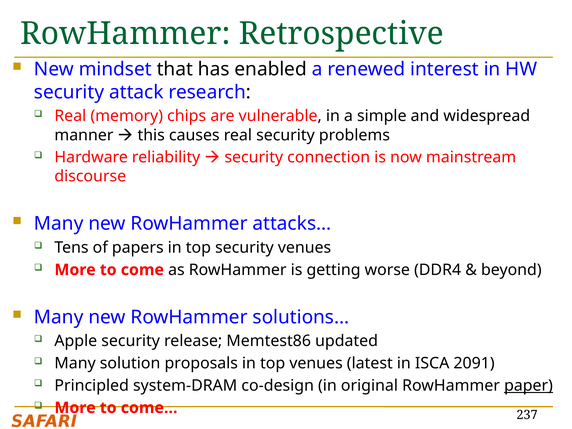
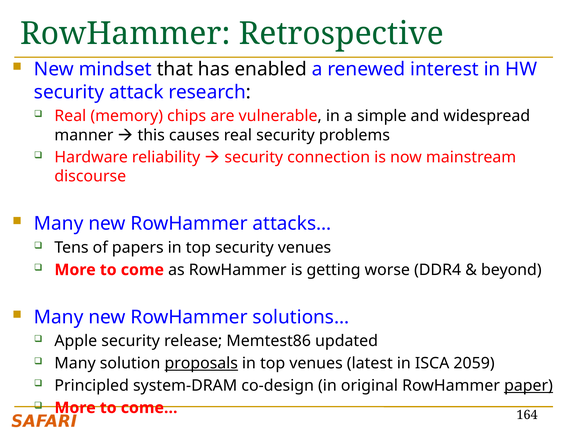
proposals underline: none -> present
2091: 2091 -> 2059
237: 237 -> 164
